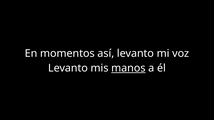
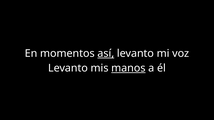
así underline: none -> present
